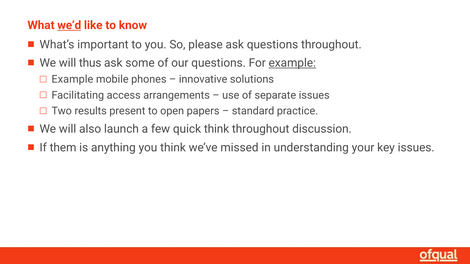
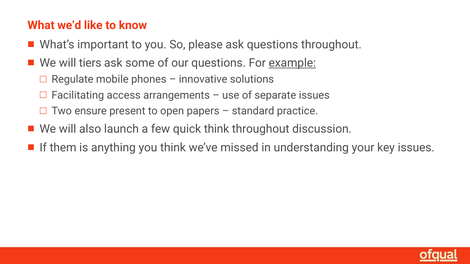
we’d underline: present -> none
thus: thus -> tiers
Example at (72, 80): Example -> Regulate
results: results -> ensure
